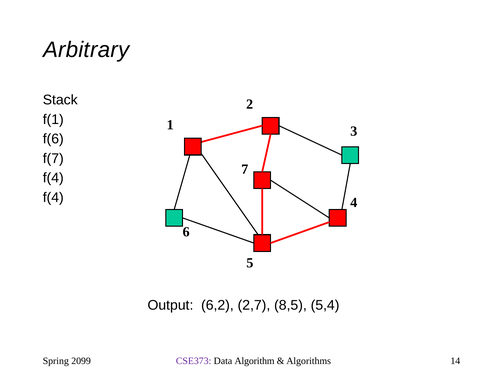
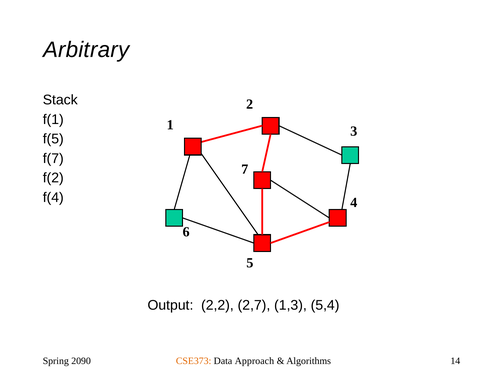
f(6: f(6 -> f(5
f(4 at (53, 178): f(4 -> f(2
6,2: 6,2 -> 2,2
8,5: 8,5 -> 1,3
2099: 2099 -> 2090
CSE373 colour: purple -> orange
Algorithm: Algorithm -> Approach
